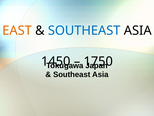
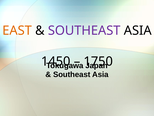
SOUTHEAST at (84, 30) colour: blue -> purple
